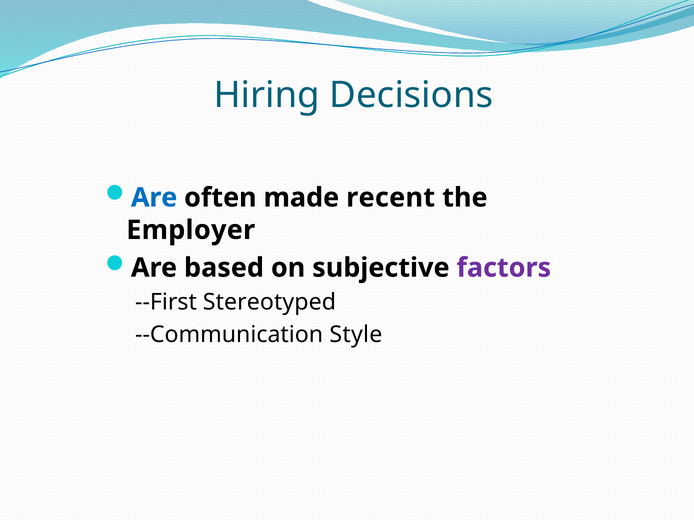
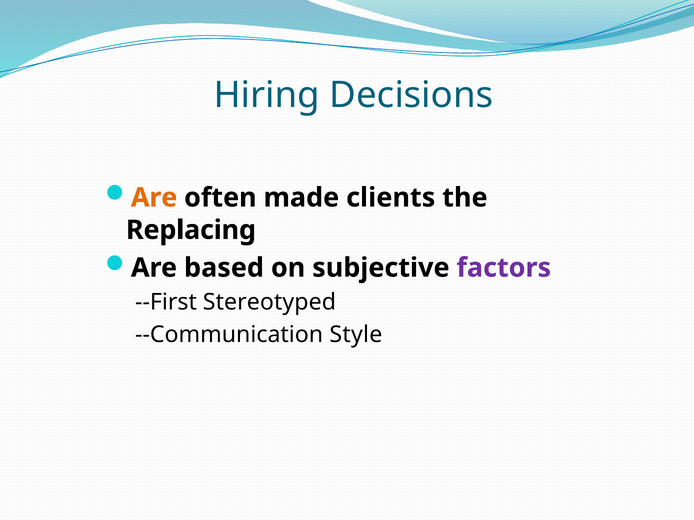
Are at (154, 198) colour: blue -> orange
recent: recent -> clients
Employer: Employer -> Replacing
